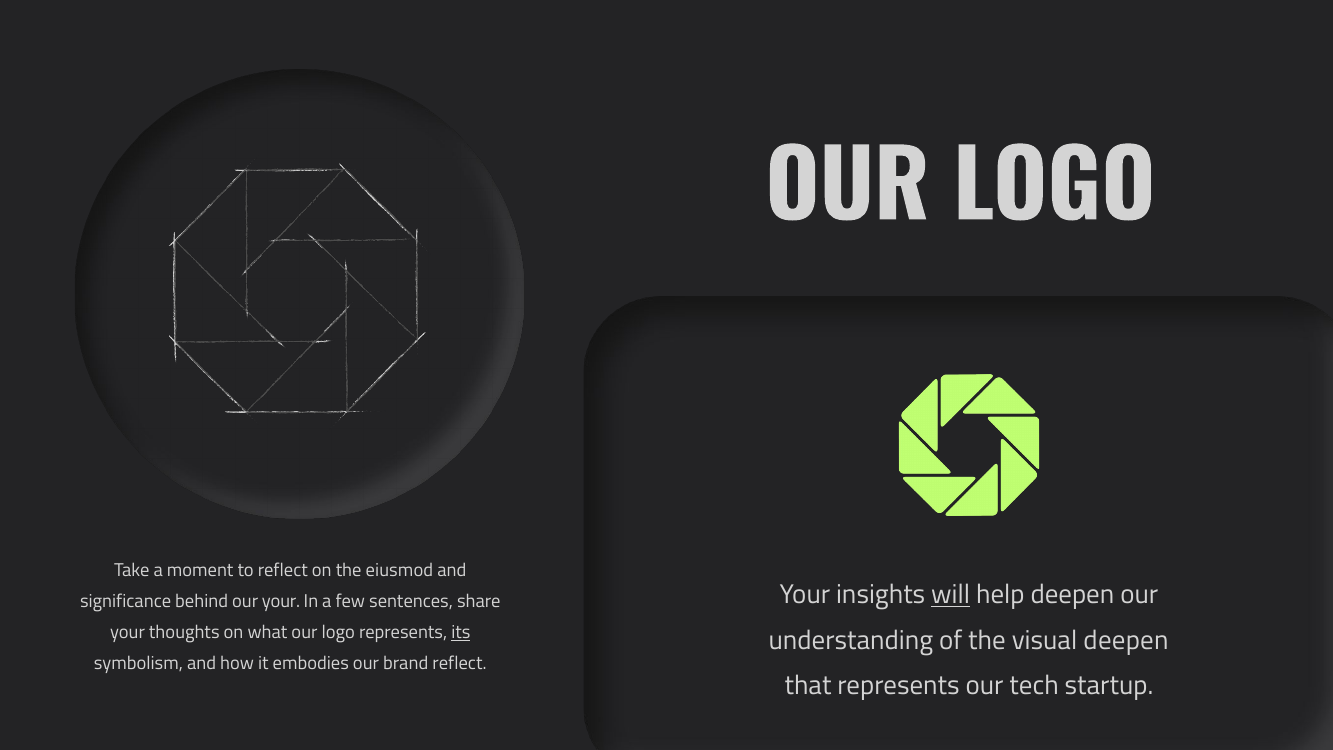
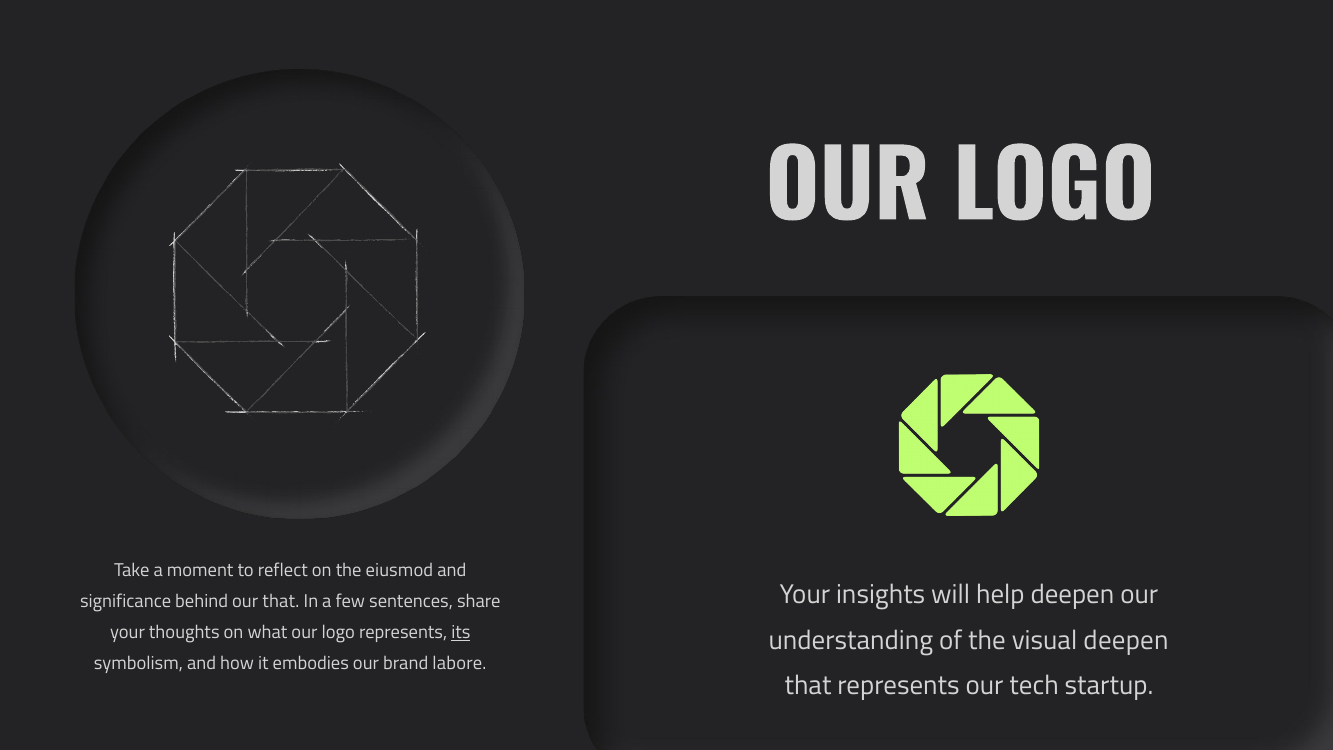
will underline: present -> none
our your: your -> that
brand reflect: reflect -> labore
